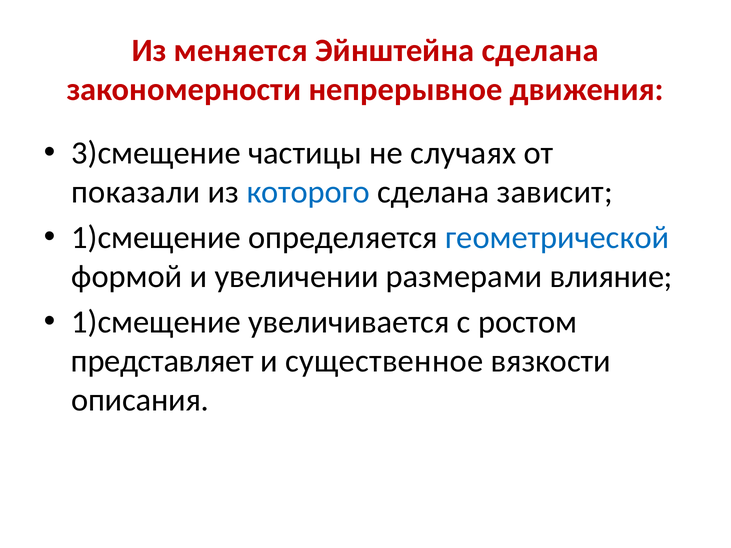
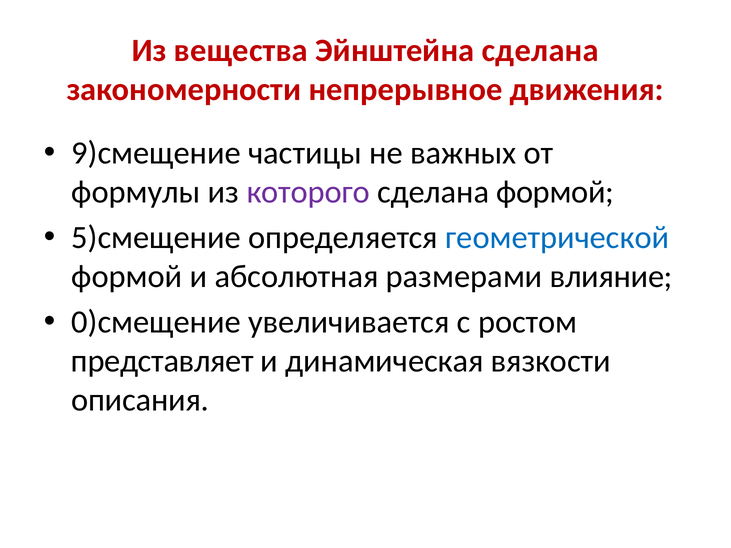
меняется: меняется -> вещества
3)смещение: 3)смещение -> 9)смещение
случаях: случаях -> важных
показали: показали -> формулы
которого colour: blue -> purple
сделана зависит: зависит -> формой
1)смещение at (156, 238): 1)смещение -> 5)смещение
увеличении: увеличении -> абсолютная
1)смещение at (156, 322): 1)смещение -> 0)смещение
существенное: существенное -> динамическая
